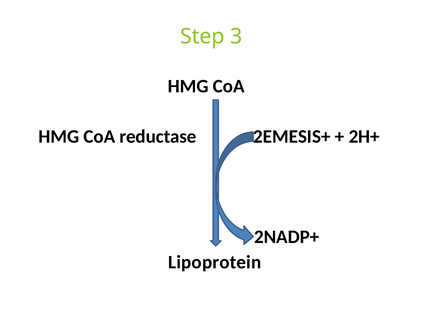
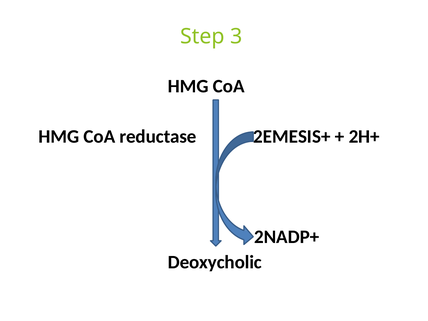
Lipoprotein: Lipoprotein -> Deoxycholic
